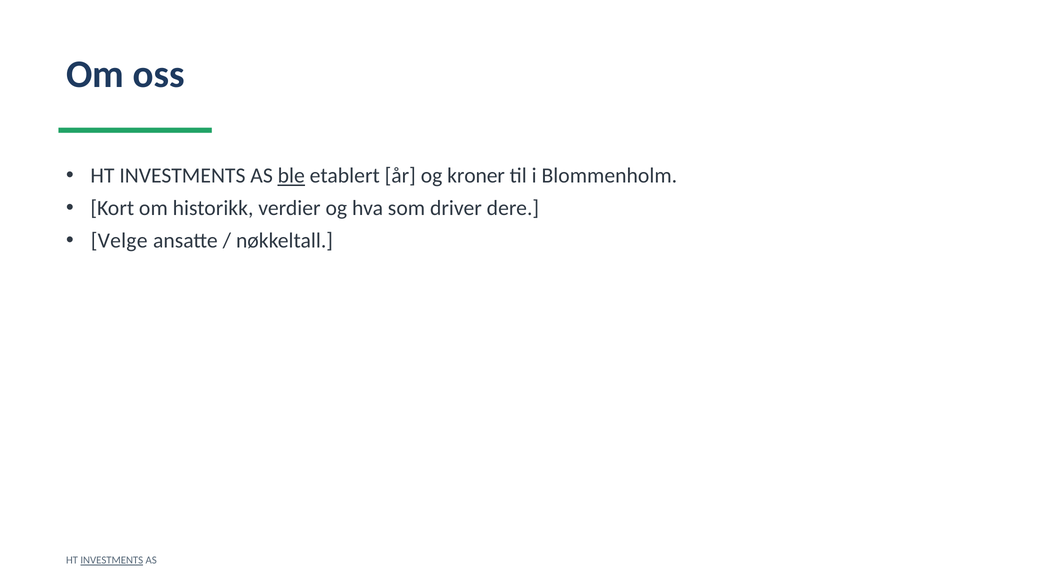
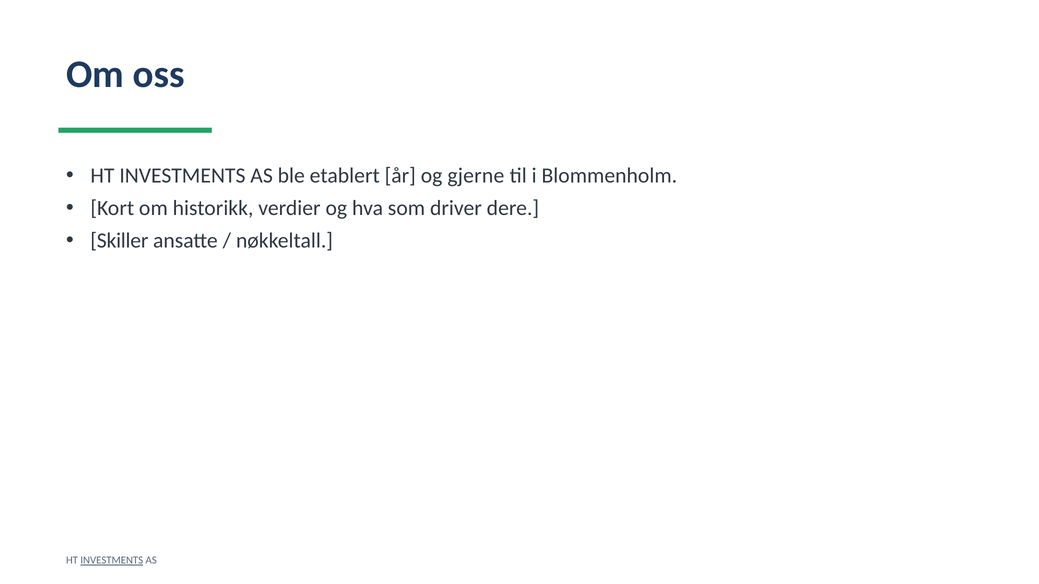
ble underline: present -> none
kroner: kroner -> gjerne
Velge: Velge -> Skiller
